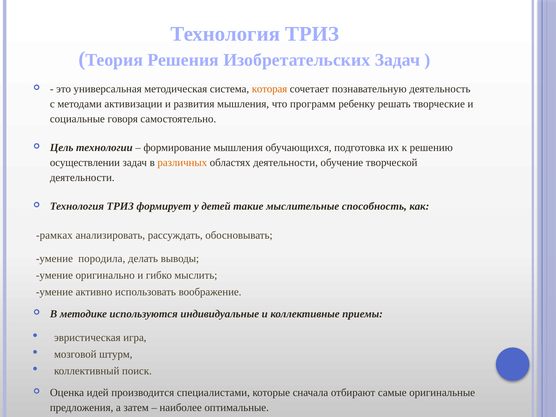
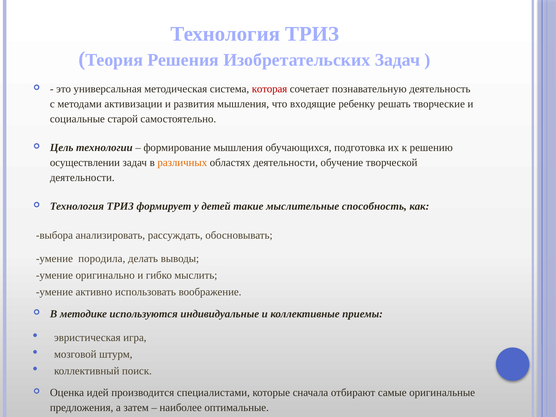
которая colour: orange -> red
программ: программ -> входящие
говоря: говоря -> старой
рамках: рамках -> выбора
